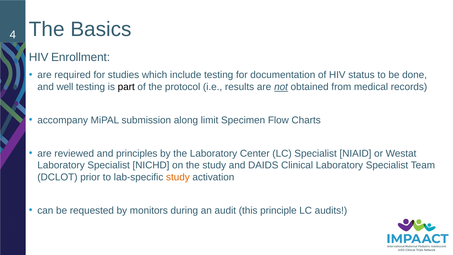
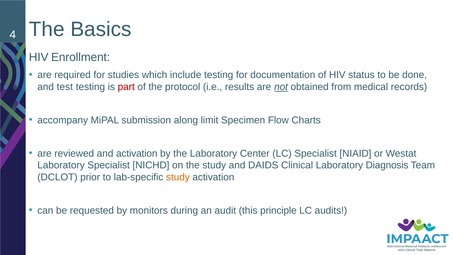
well: well -> test
part colour: black -> red
and principles: principles -> activation
Clinical Laboratory Specialist: Specialist -> Diagnosis
